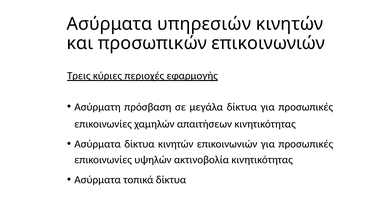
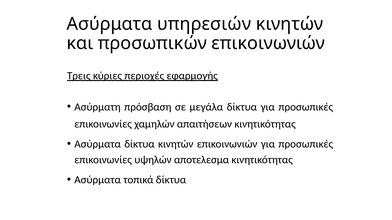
ακτινοβολία: ακτινοβολία -> αποτελεσμα
